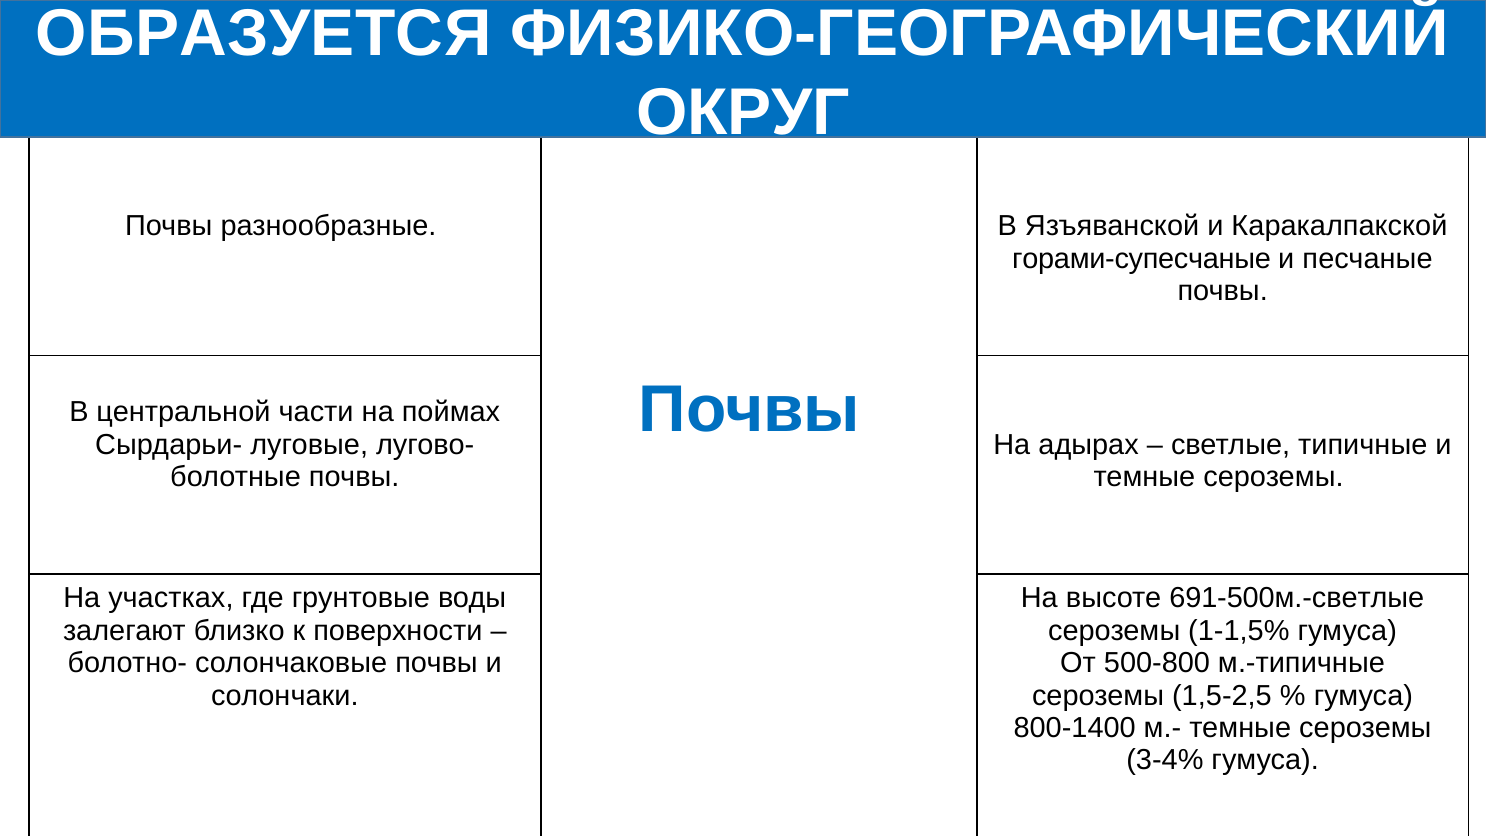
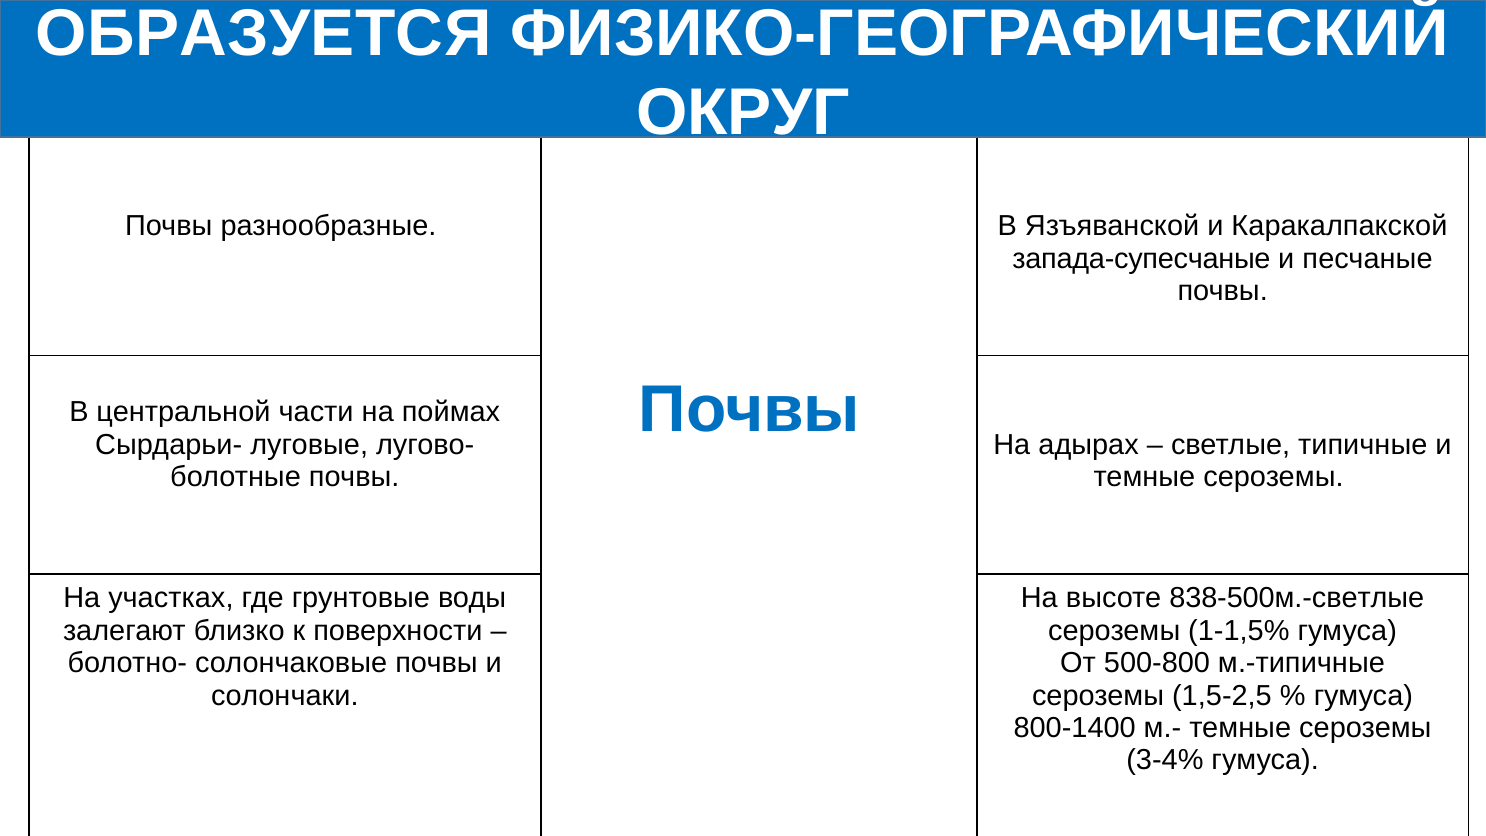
горами-супесчаные: горами-супесчаные -> запада-супесчаные
691-500м.-светлые: 691-500м.-светлые -> 838-500м.-светлые
